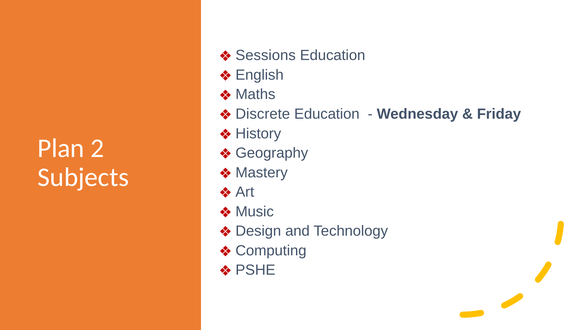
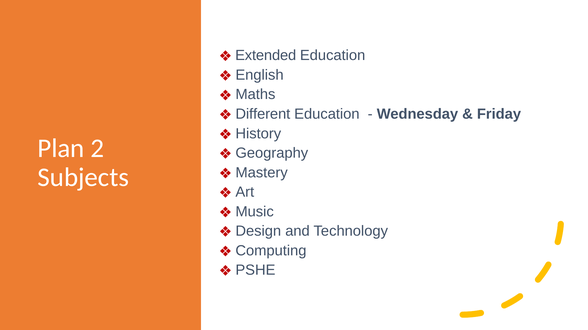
Sessions: Sessions -> Extended
Discrete: Discrete -> Different
